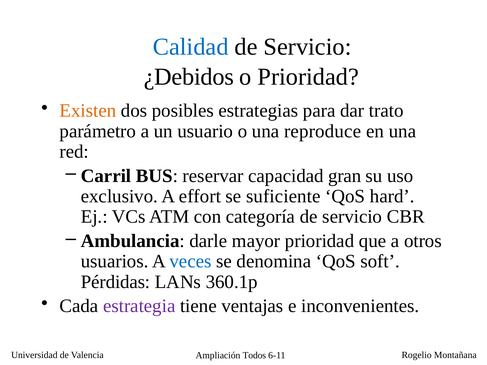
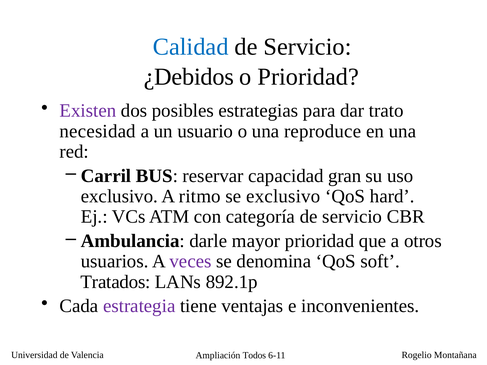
Existen colour: orange -> purple
parámetro: parámetro -> necesidad
effort: effort -> ritmo
se suficiente: suficiente -> exclusivo
veces colour: blue -> purple
Pérdidas: Pérdidas -> Tratados
360.1p: 360.1p -> 892.1p
